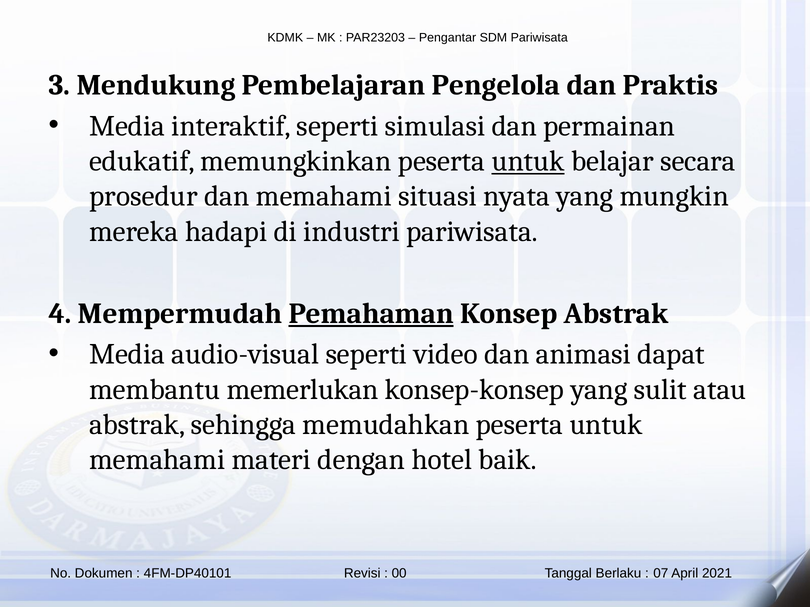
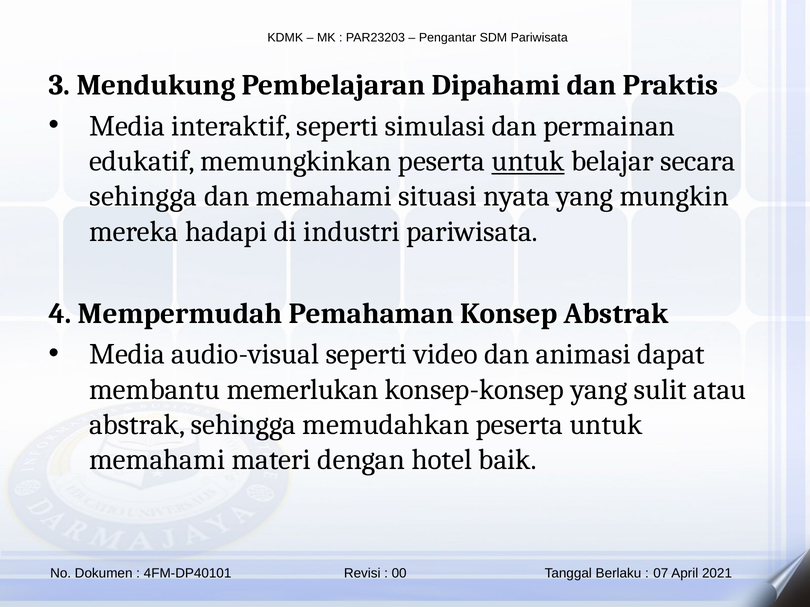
Pengelola: Pengelola -> Dipahami
prosedur at (143, 196): prosedur -> sehingga
Pemahaman underline: present -> none
